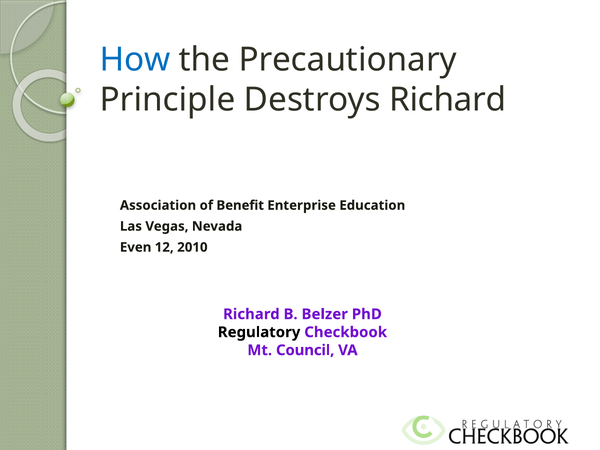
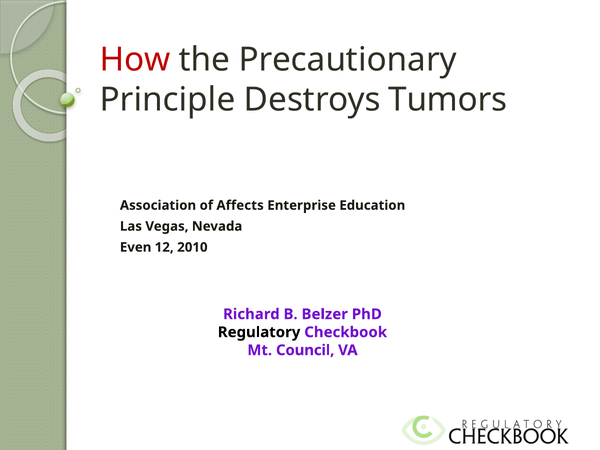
How colour: blue -> red
Destroys Richard: Richard -> Tumors
Benefit: Benefit -> Affects
